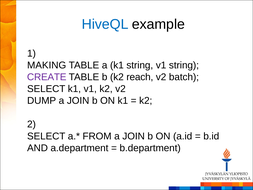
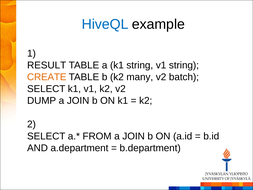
MAKING: MAKING -> RESULT
CREATE colour: purple -> orange
reach: reach -> many
